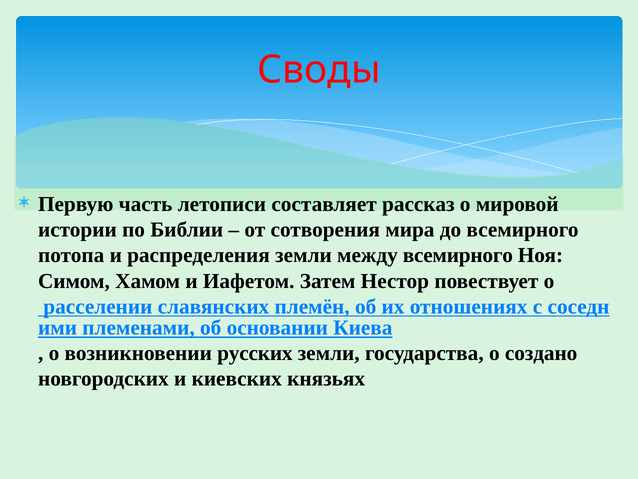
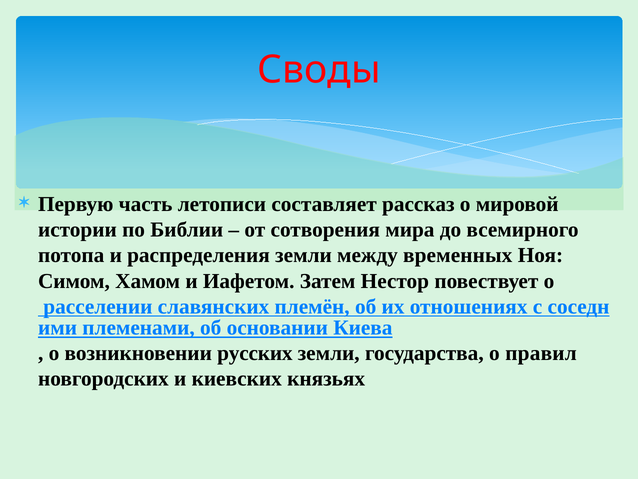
между всемирного: всемирного -> временных
создано: создано -> правил
